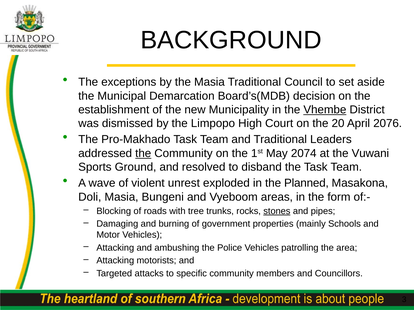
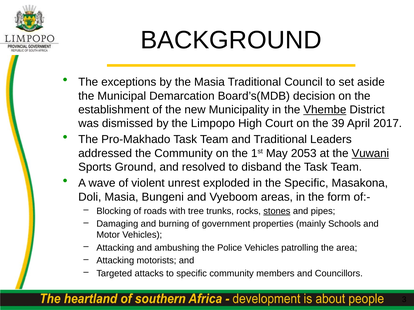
20: 20 -> 39
2076: 2076 -> 2017
the at (143, 154) underline: present -> none
2074: 2074 -> 2053
Vuwani underline: none -> present
the Planned: Planned -> Specific
